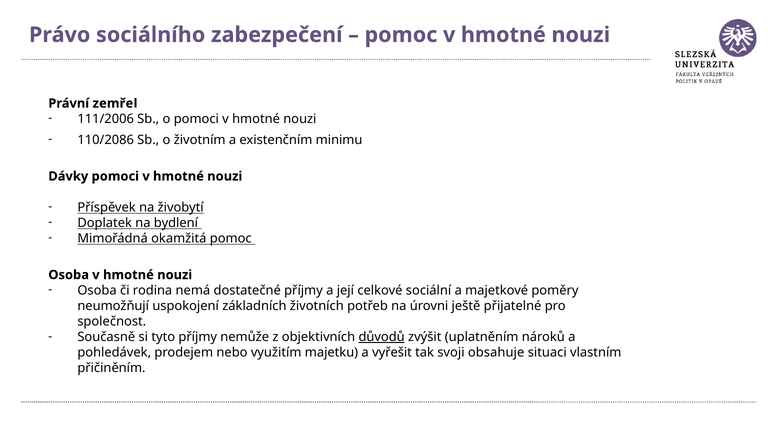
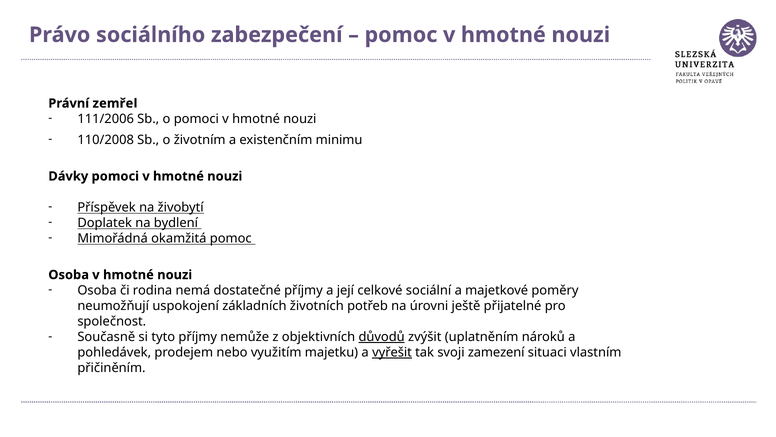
110/2086: 110/2086 -> 110/2008
vyřešit underline: none -> present
obsahuje: obsahuje -> zamezení
